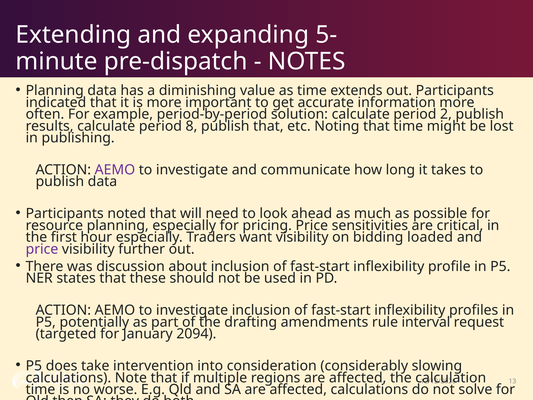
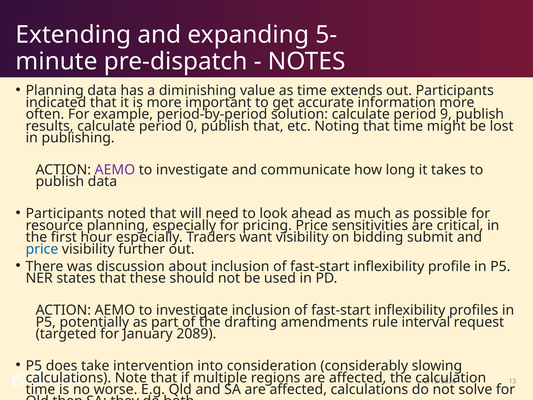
2: 2 -> 9
8: 8 -> 0
loaded: loaded -> submit
price at (42, 249) colour: purple -> blue
2094: 2094 -> 2089
